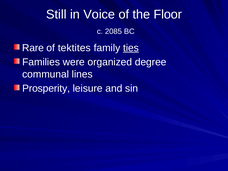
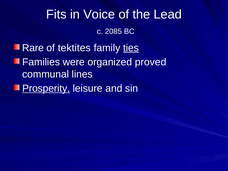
Still: Still -> Fits
Floor: Floor -> Lead
degree: degree -> proved
Prosperity underline: none -> present
